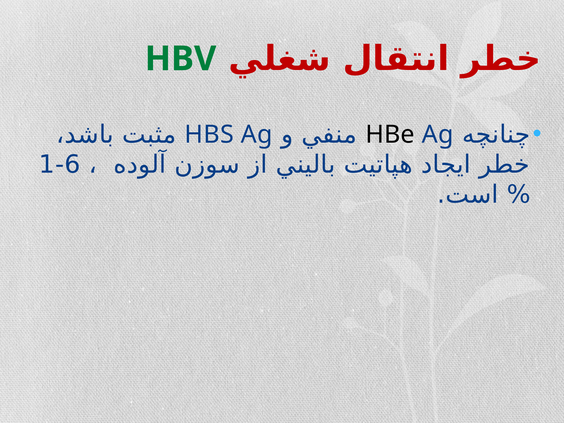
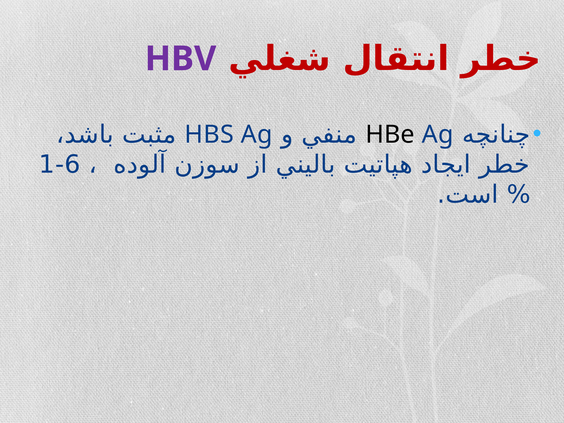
HBV colour: green -> purple
